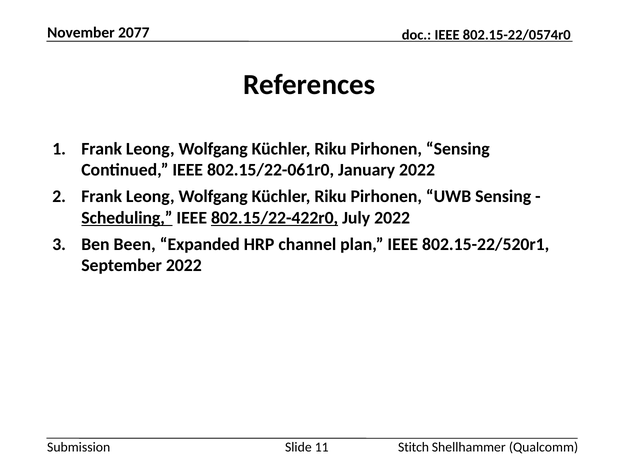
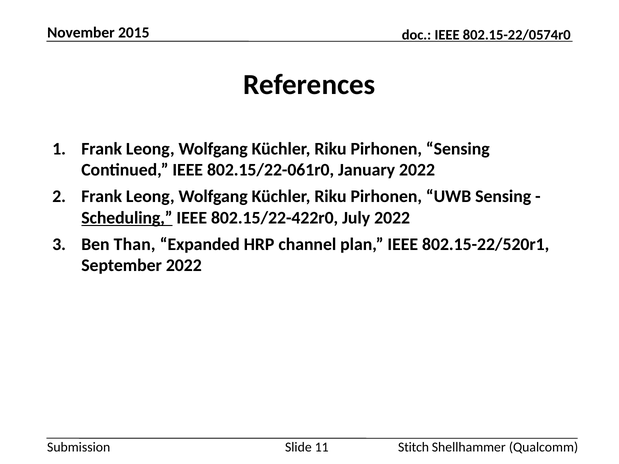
2077: 2077 -> 2015
802.15/22-422r0 underline: present -> none
Been: Been -> Than
